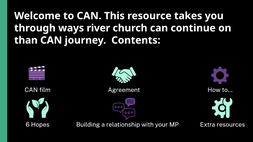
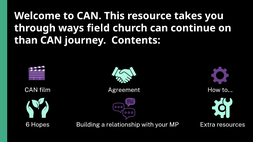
river: river -> field
